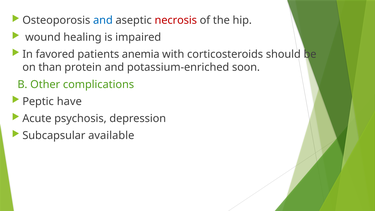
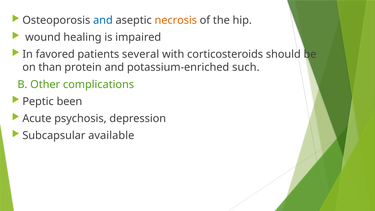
necrosis colour: red -> orange
anemia: anemia -> several
soon: soon -> such
have: have -> been
